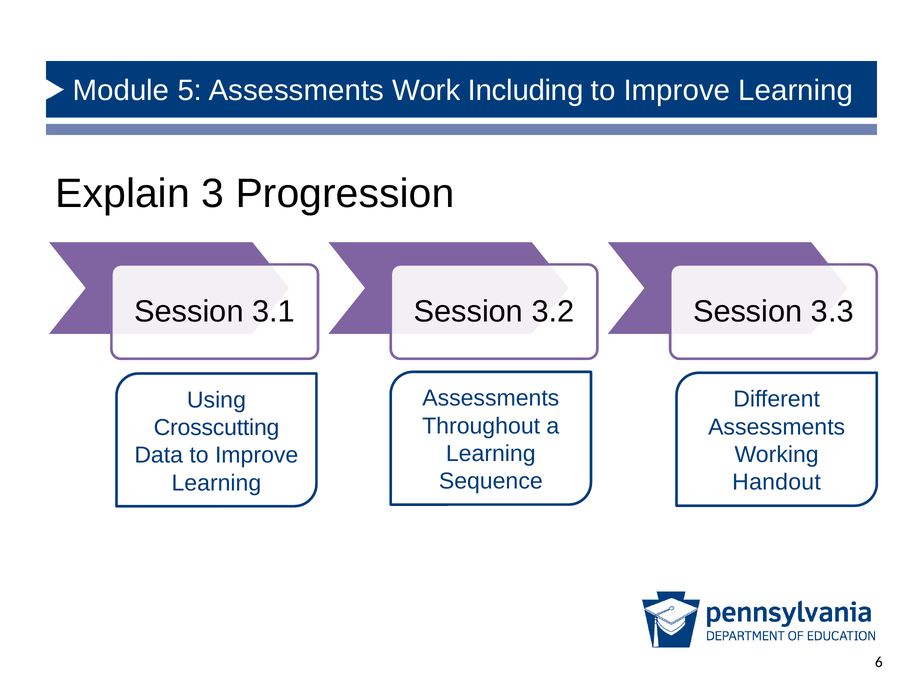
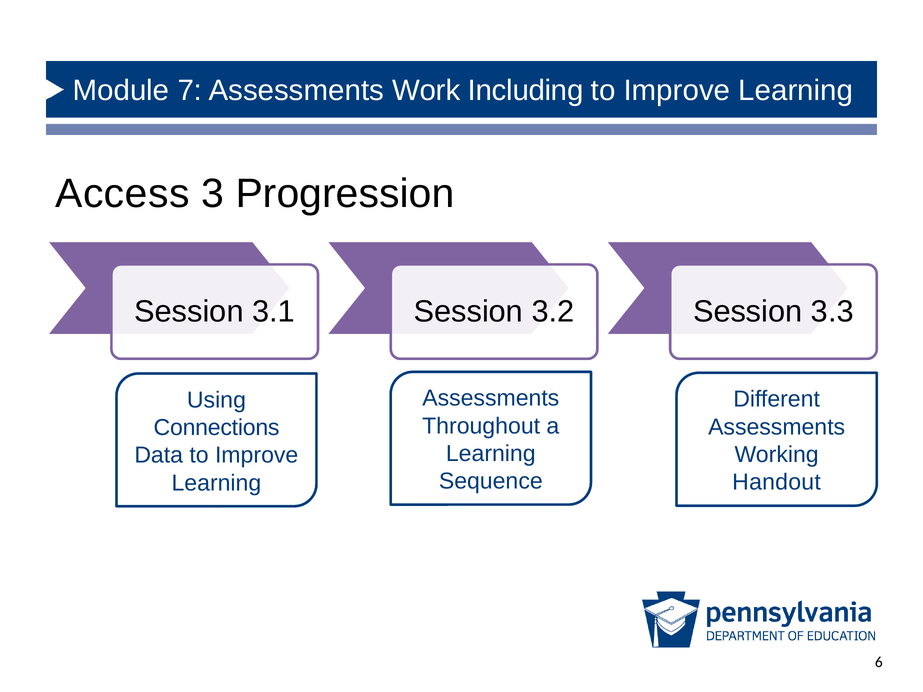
5: 5 -> 7
Explain: Explain -> Access
Crosscutting: Crosscutting -> Connections
